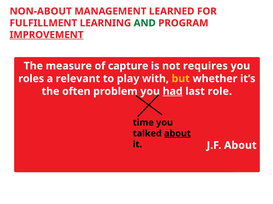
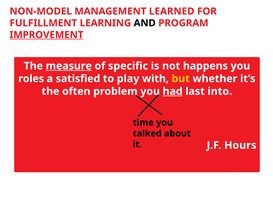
NON-ABOUT: NON-ABOUT -> NON-MODEL
AND colour: green -> black
measure underline: none -> present
capture: capture -> specific
requires: requires -> happens
relevant: relevant -> satisfied
role: role -> into
about at (177, 134) underline: present -> none
J.F About: About -> Hours
